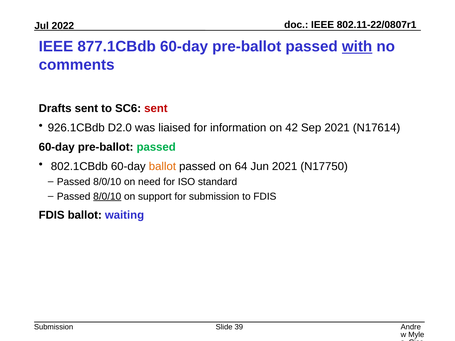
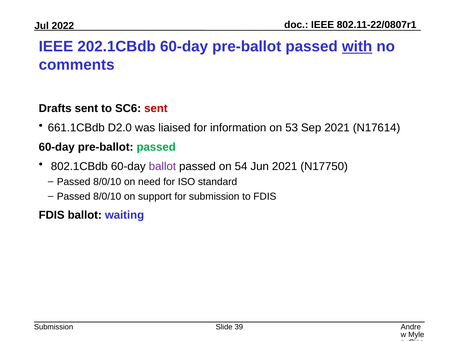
877.1CBdb: 877.1CBdb -> 202.1CBdb
926.1CBdb: 926.1CBdb -> 661.1CBdb
42: 42 -> 53
ballot at (162, 167) colour: orange -> purple
64: 64 -> 54
8/0/10 at (107, 197) underline: present -> none
